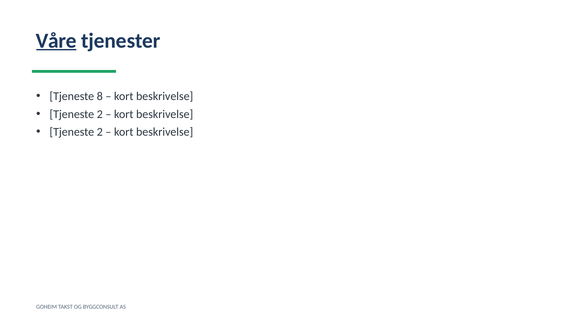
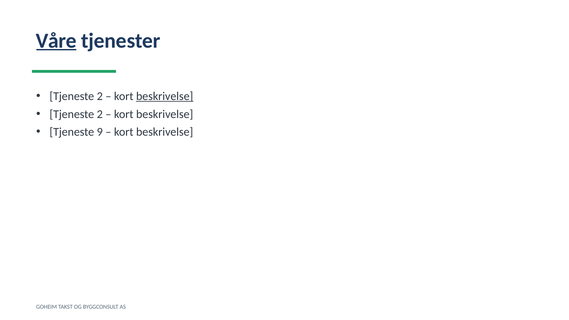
8 at (100, 96): 8 -> 2
beskrivelse at (165, 96) underline: none -> present
2 at (100, 132): 2 -> 9
